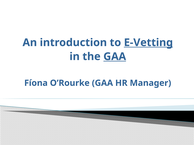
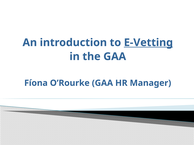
GAA at (115, 57) underline: present -> none
